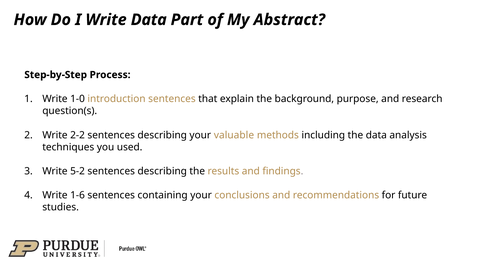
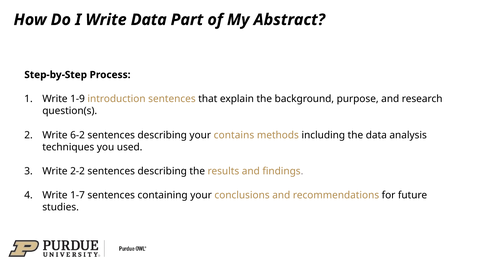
1-0: 1-0 -> 1-9
2-2: 2-2 -> 6-2
valuable: valuable -> contains
5-2: 5-2 -> 2-2
1-6: 1-6 -> 1-7
